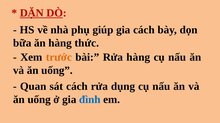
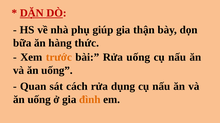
gia cách: cách -> thận
Rửa hàng: hàng -> uống
đình colour: blue -> orange
